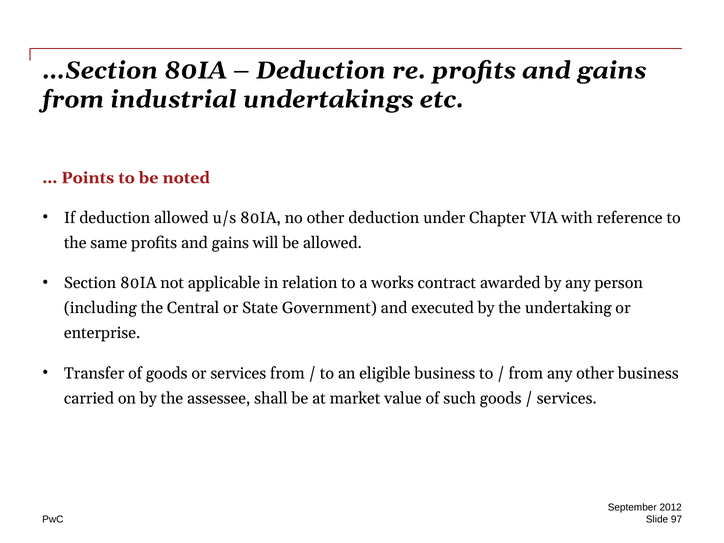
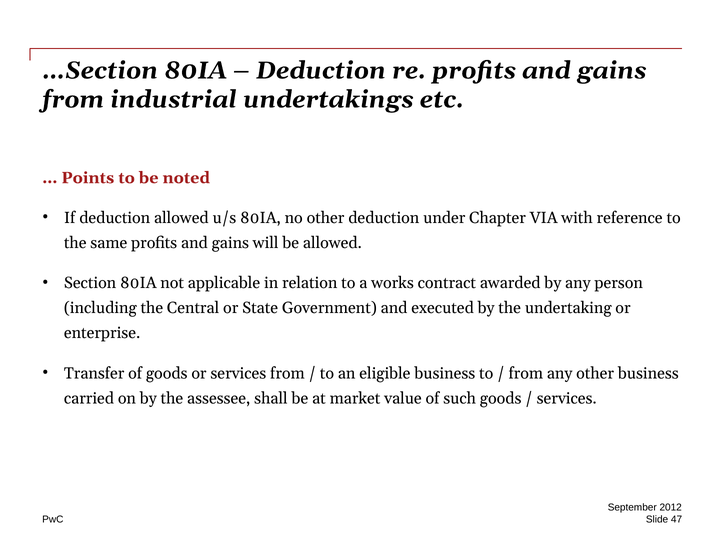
97: 97 -> 47
